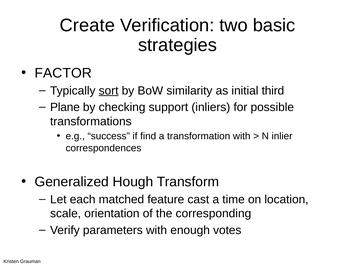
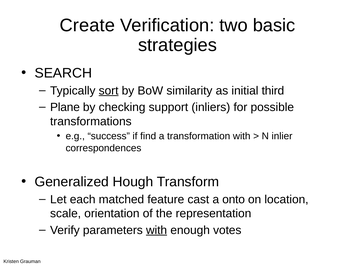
FACTOR: FACTOR -> SEARCH
time: time -> onto
corresponding: corresponding -> representation
with at (157, 230) underline: none -> present
